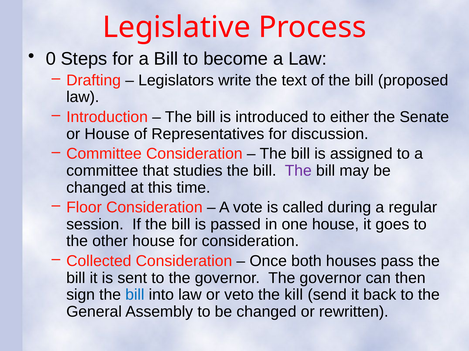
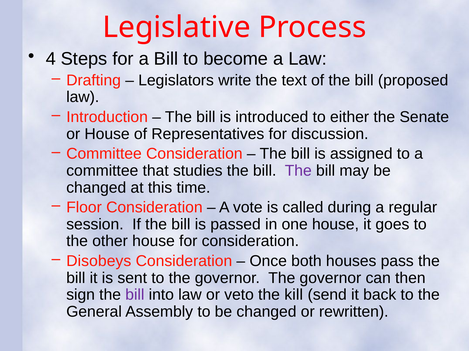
0: 0 -> 4
Collected: Collected -> Disobeys
bill at (135, 295) colour: blue -> purple
